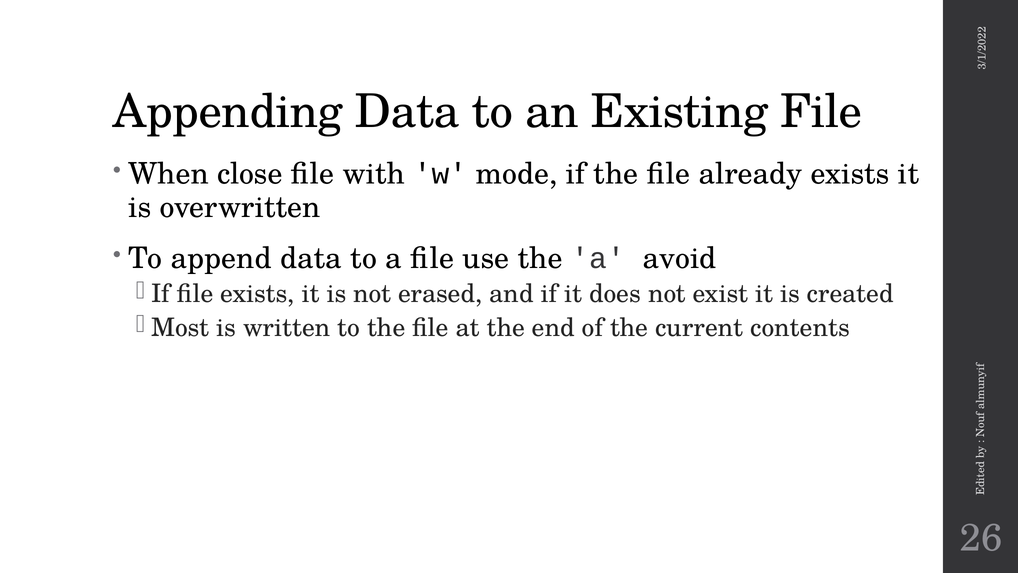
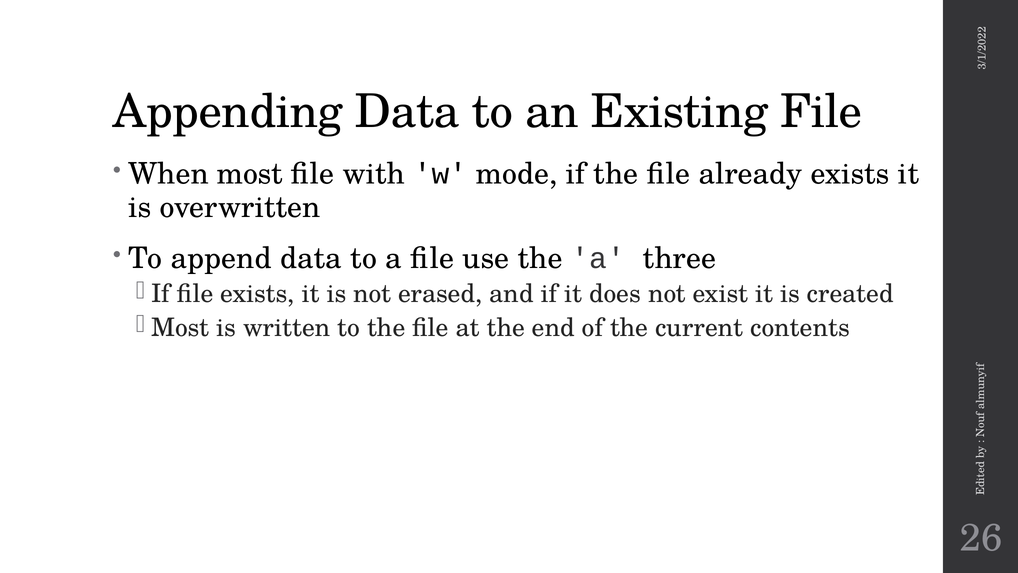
When close: close -> most
avoid: avoid -> three
